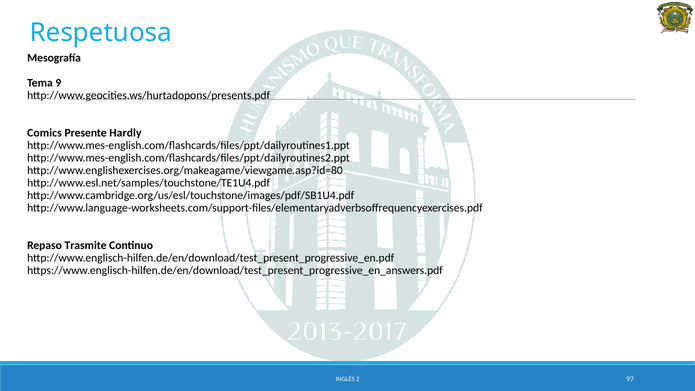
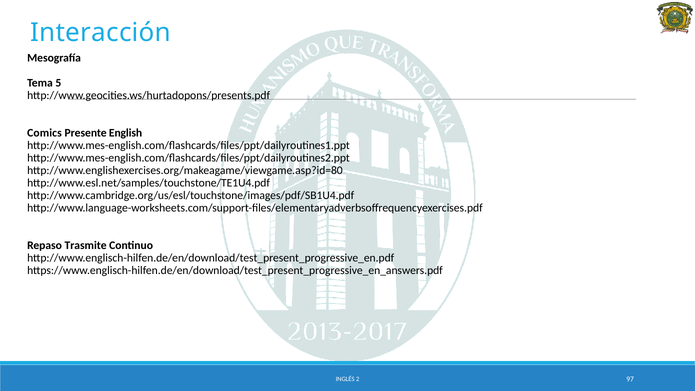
Respetuosa: Respetuosa -> Interacción
9: 9 -> 5
Hardly: Hardly -> English
